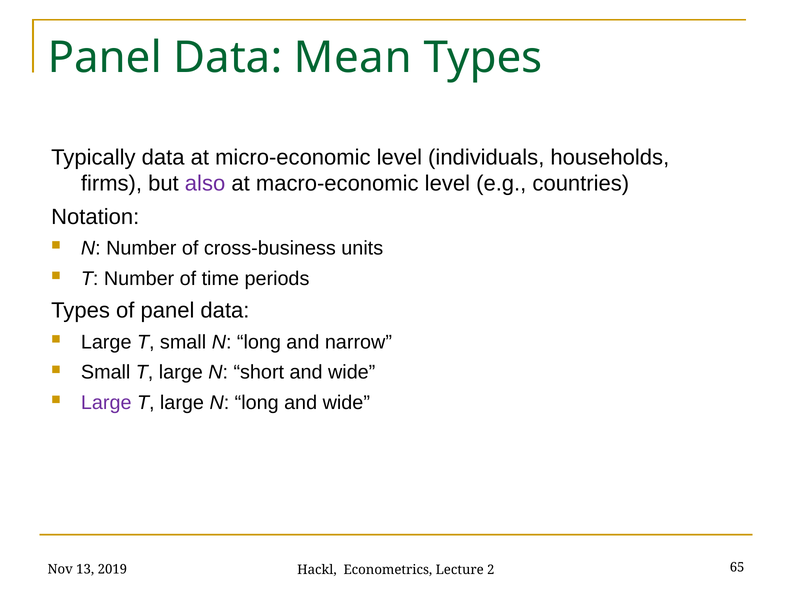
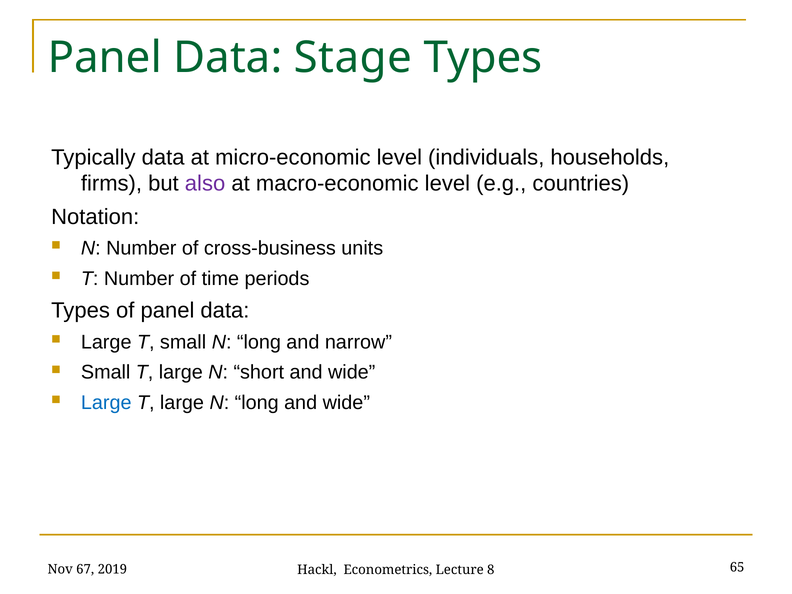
Mean: Mean -> Stage
Large at (106, 403) colour: purple -> blue
13: 13 -> 67
2: 2 -> 8
